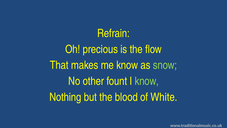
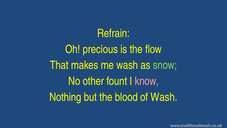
me know: know -> wash
know at (147, 81) colour: light green -> pink
of White: White -> Wash
